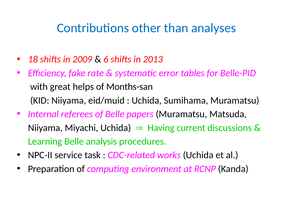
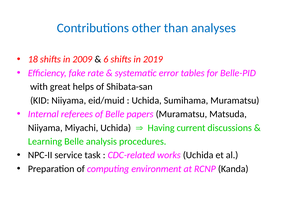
2013: 2013 -> 2019
Months-san: Months-san -> Shibata-san
